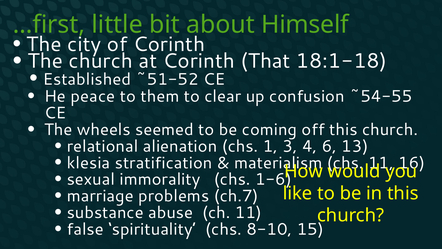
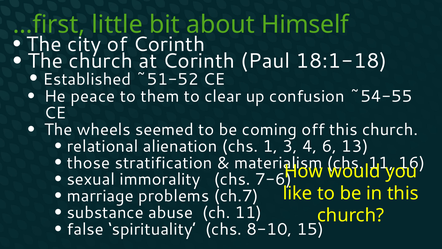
That: That -> Paul
klesia: klesia -> those
1-6: 1-6 -> 7-6
